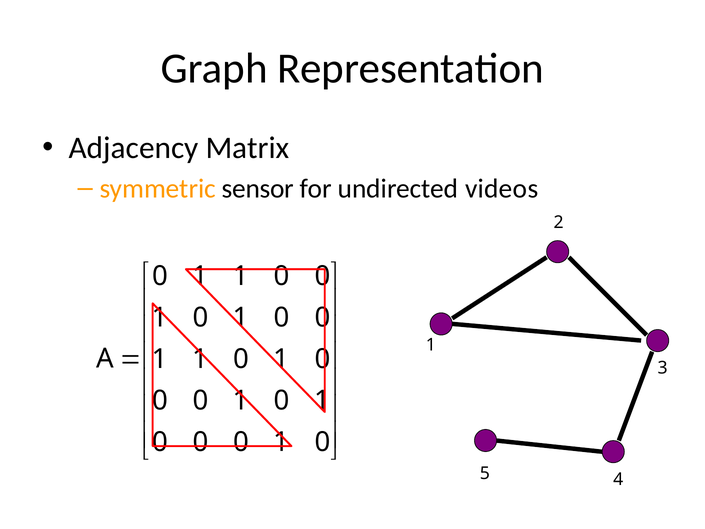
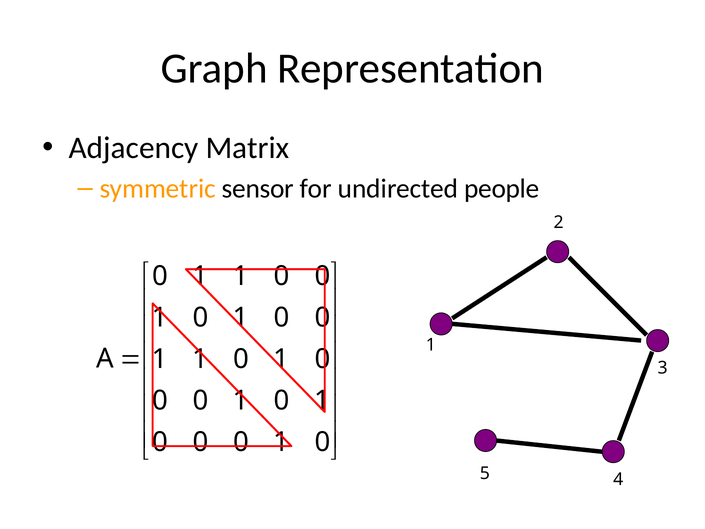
videos: videos -> people
